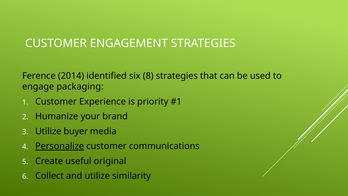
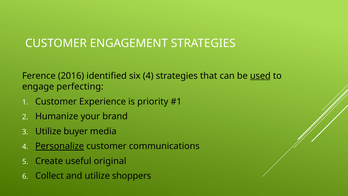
2014: 2014 -> 2016
six 8: 8 -> 4
used underline: none -> present
packaging: packaging -> perfecting
similarity: similarity -> shoppers
